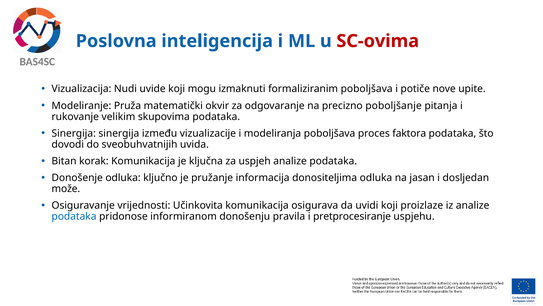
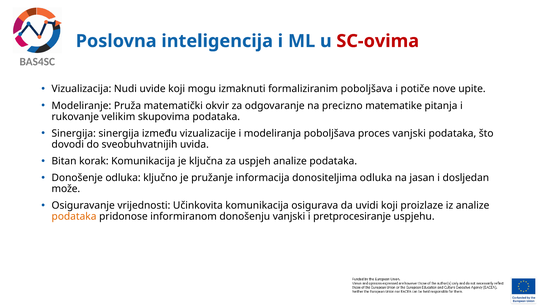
poboljšanje: poboljšanje -> matematike
proces faktora: faktora -> vanjski
podataka at (74, 216) colour: blue -> orange
donošenju pravila: pravila -> vanjski
